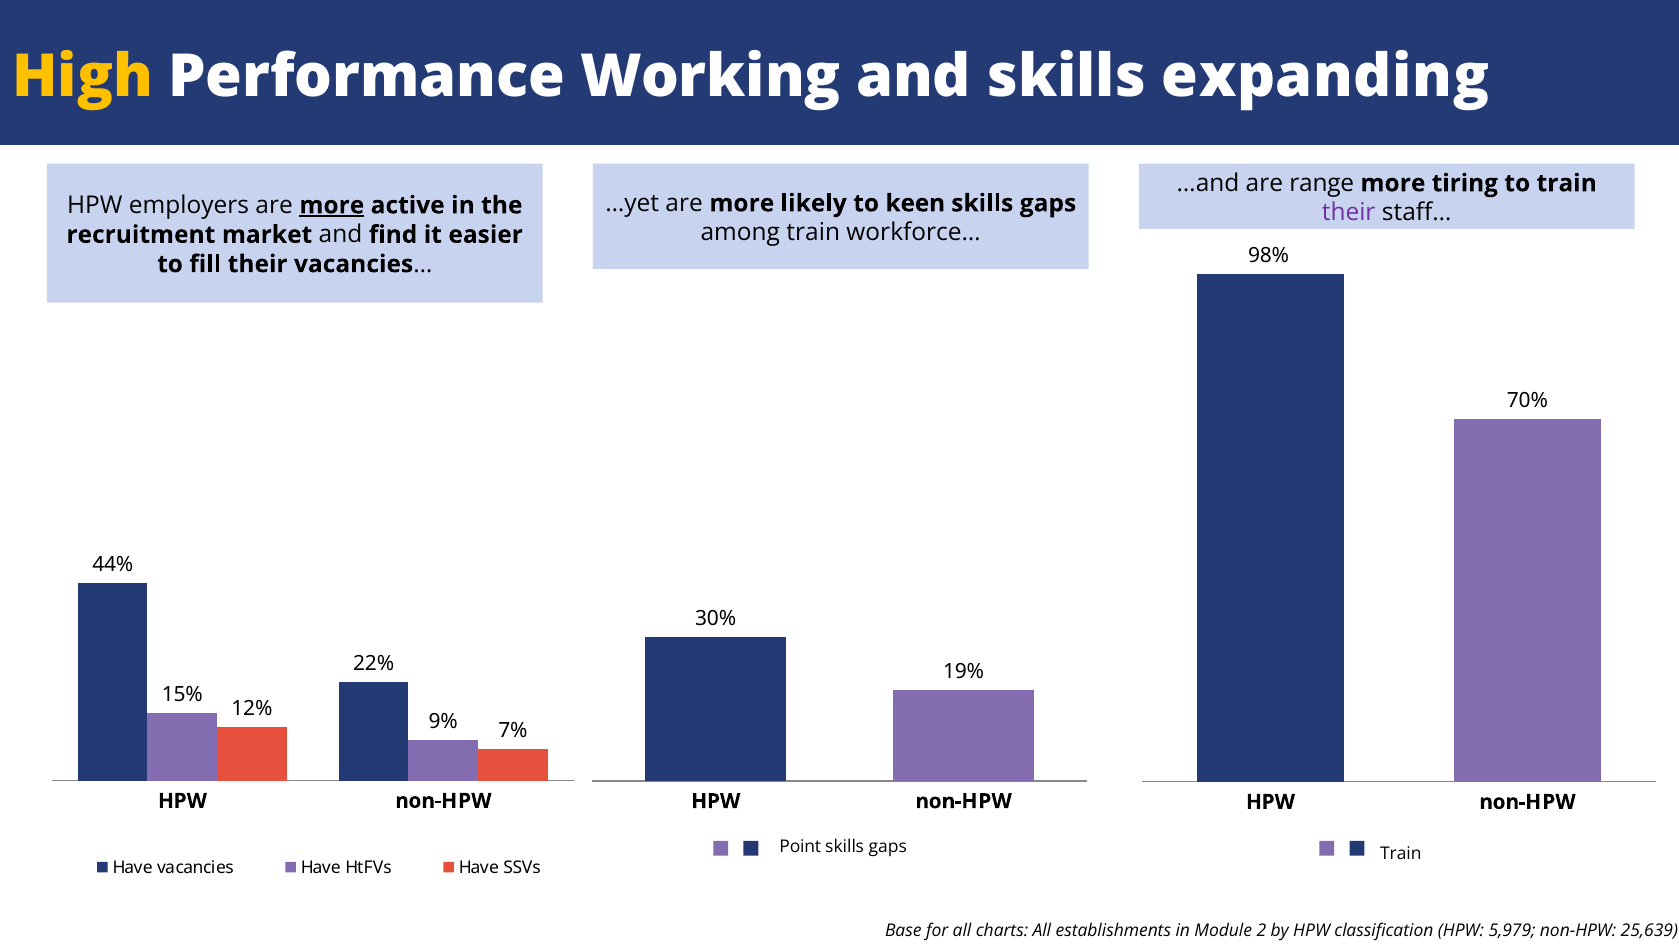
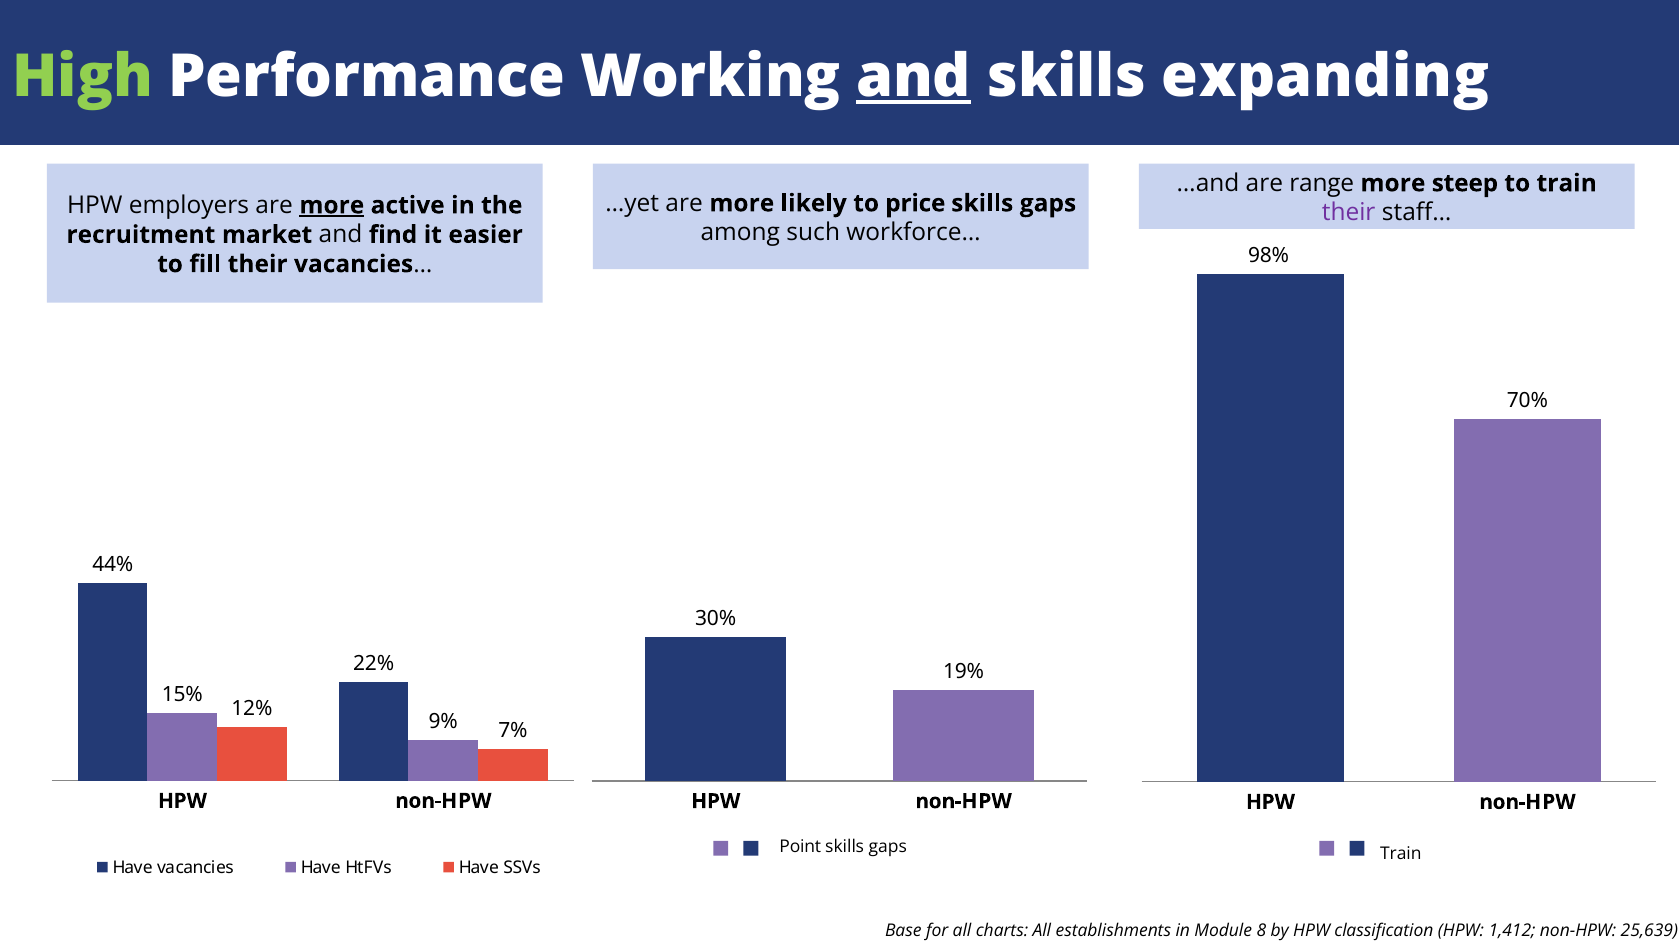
High colour: yellow -> light green
and at (914, 77) underline: none -> present
tiring: tiring -> steep
keen: keen -> price
among train: train -> such
2: 2 -> 8
5,979: 5,979 -> 1,412
